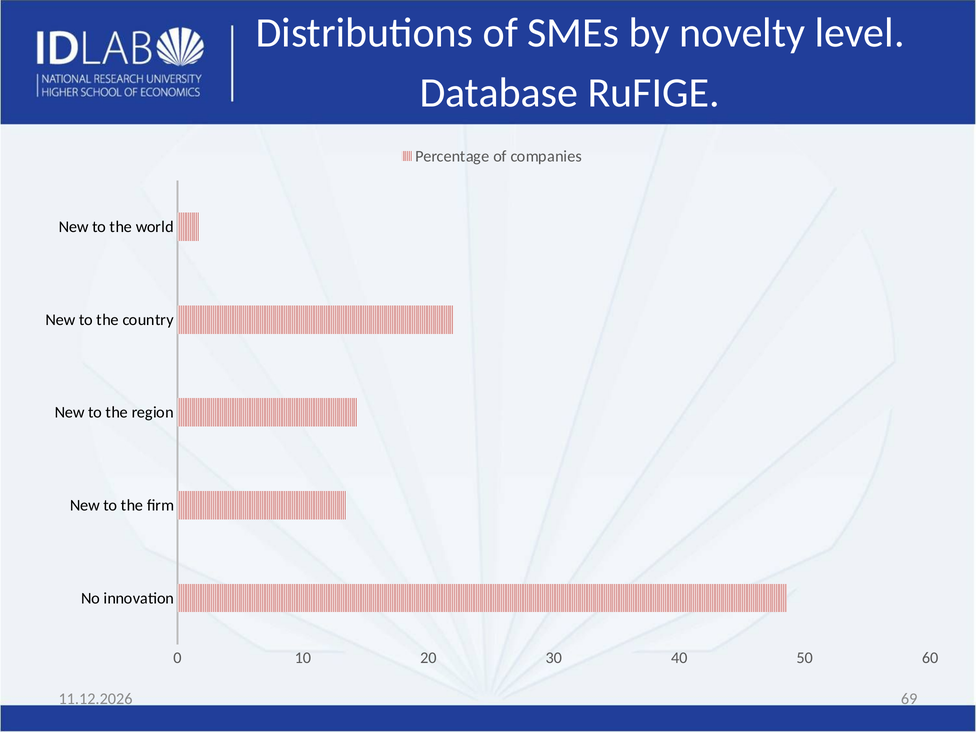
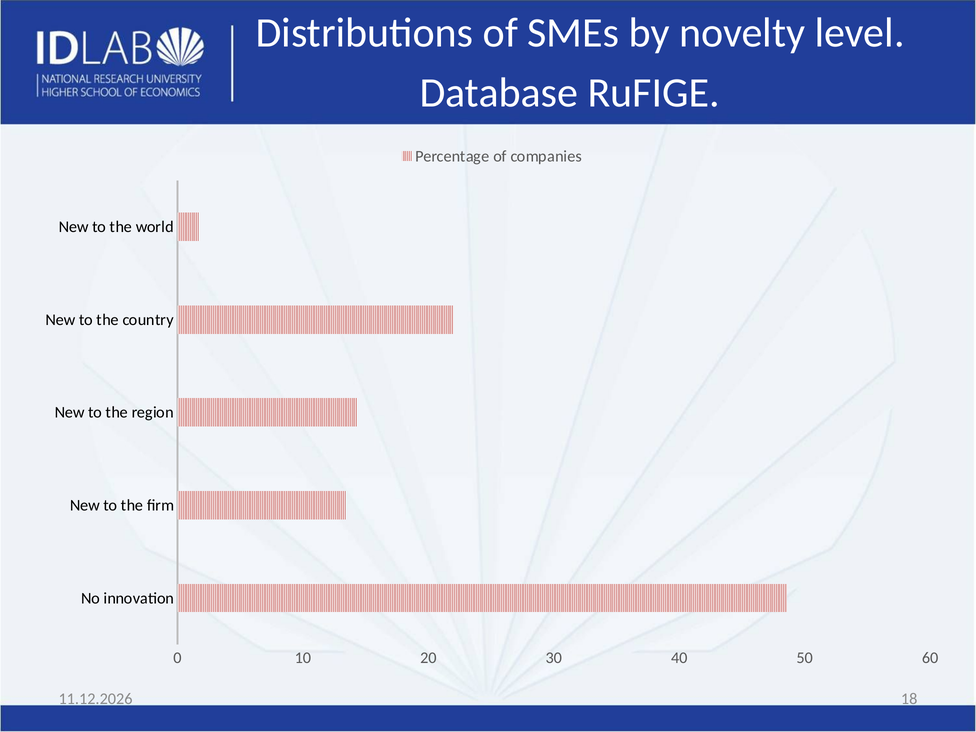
69: 69 -> 18
